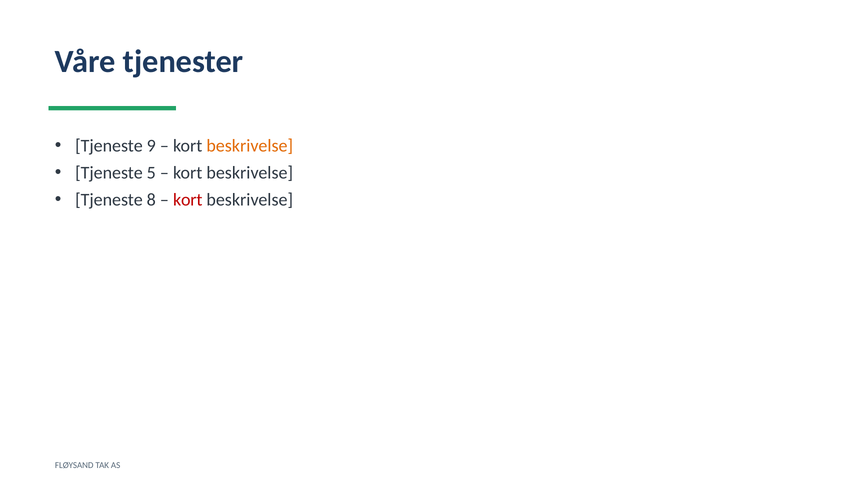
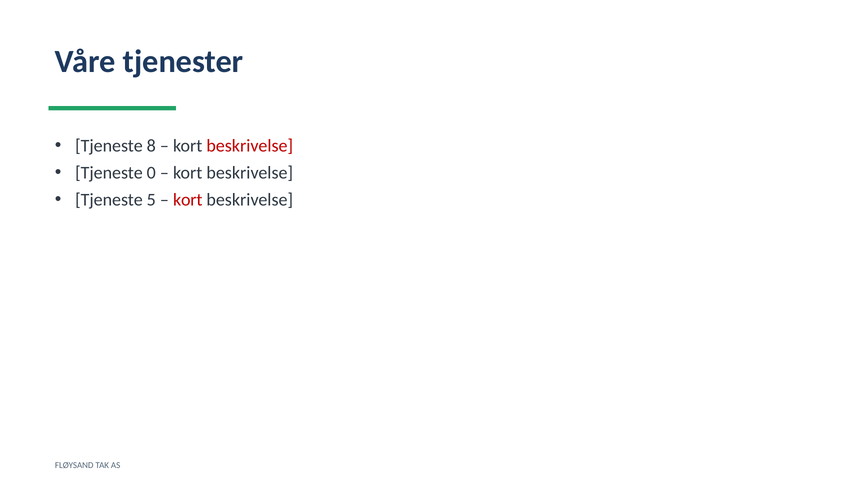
9: 9 -> 8
beskrivelse at (250, 146) colour: orange -> red
5: 5 -> 0
8: 8 -> 5
